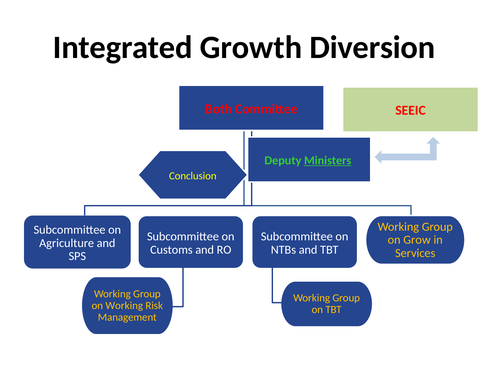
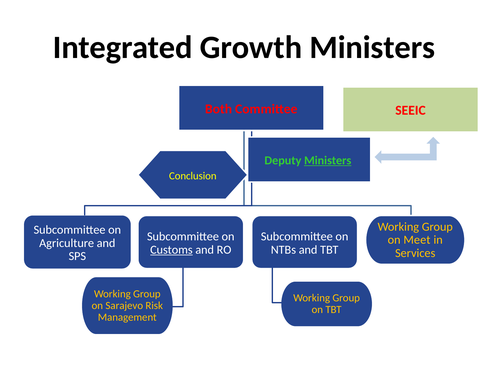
Growth Diversion: Diversion -> Ministers
Grow: Grow -> Meet
Customs underline: none -> present
on Working: Working -> Sarajevo
